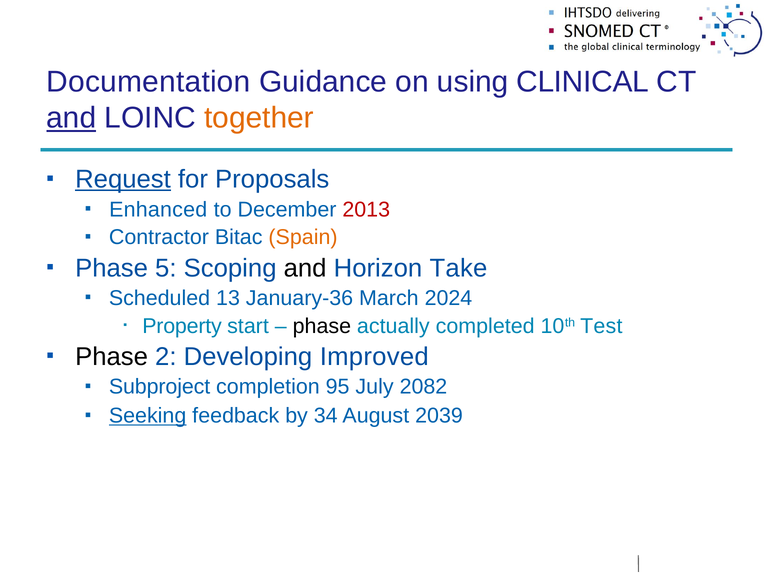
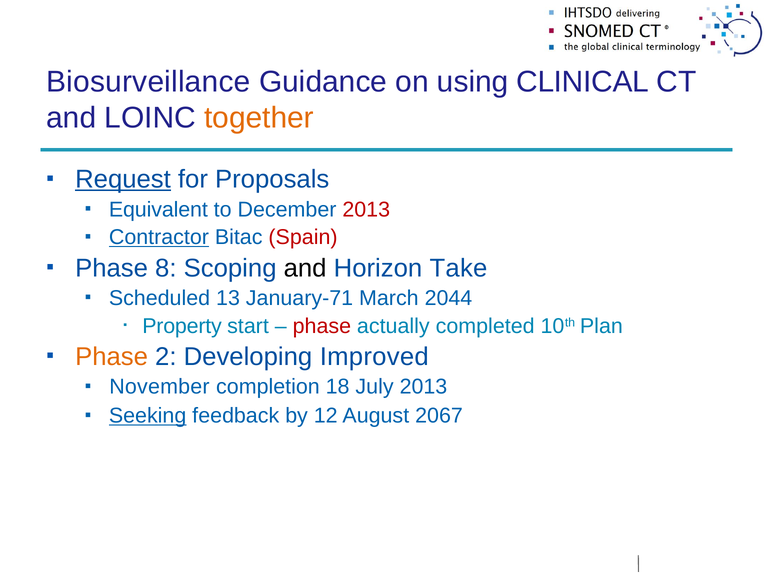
Documentation: Documentation -> Biosurveillance
and at (71, 118) underline: present -> none
Enhanced: Enhanced -> Equivalent
Contractor underline: none -> present
Spain colour: orange -> red
5: 5 -> 8
January-36: January-36 -> January-71
2024: 2024 -> 2044
phase at (322, 326) colour: black -> red
Test: Test -> Plan
Phase at (112, 357) colour: black -> orange
Subproject: Subproject -> November
95: 95 -> 18
July 2082: 2082 -> 2013
34: 34 -> 12
2039: 2039 -> 2067
